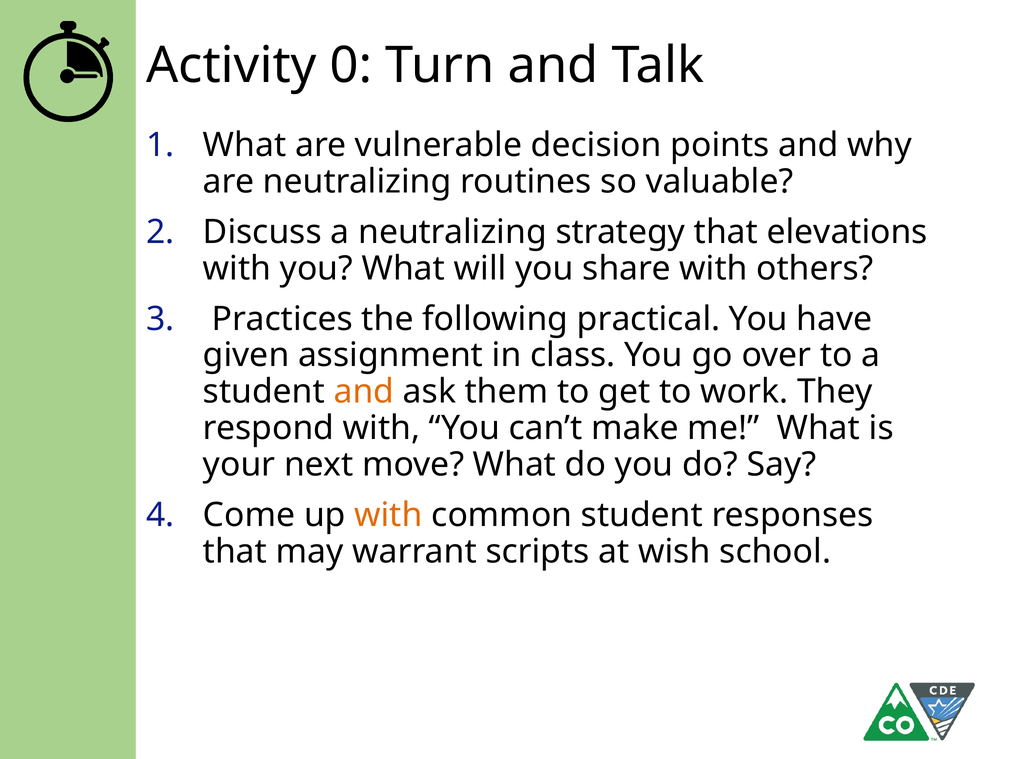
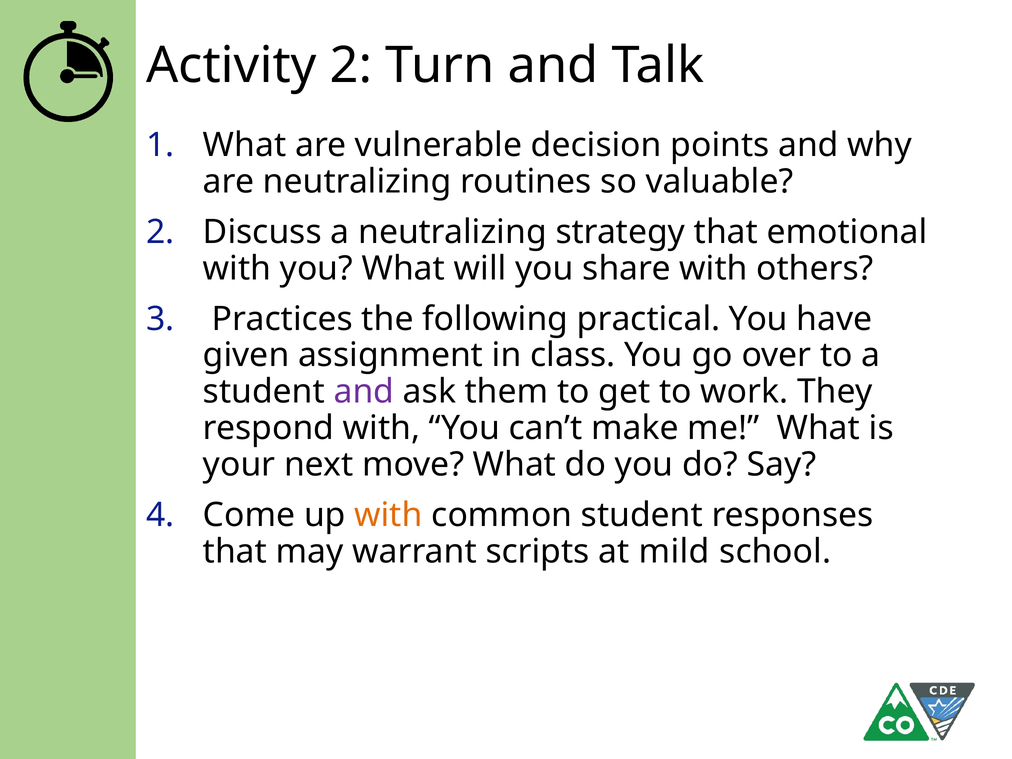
Activity 0: 0 -> 2
elevations: elevations -> emotional
and at (364, 392) colour: orange -> purple
wish: wish -> mild
